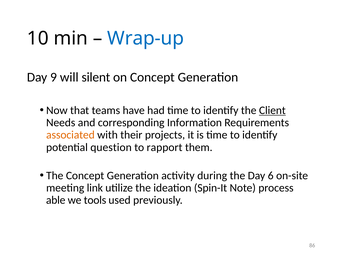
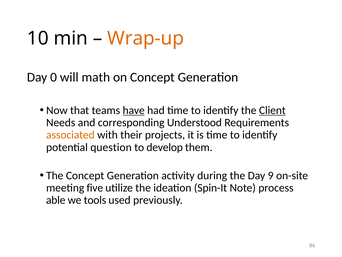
Wrap-up colour: blue -> orange
9: 9 -> 0
silent: silent -> math
have underline: none -> present
Information: Information -> Understood
rapport: rapport -> develop
6: 6 -> 9
link: link -> five
